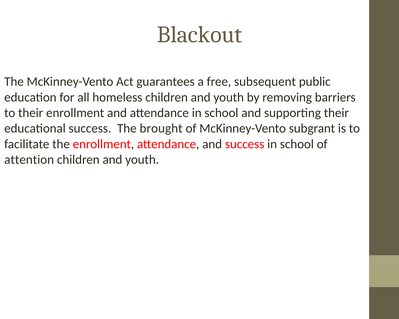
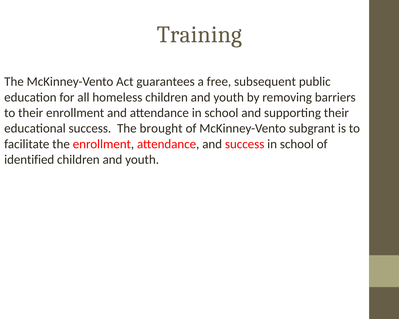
Blackout: Blackout -> Training
attention: attention -> identified
